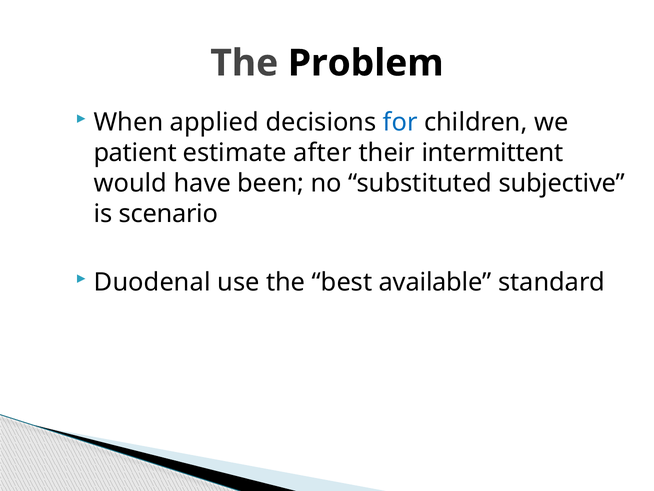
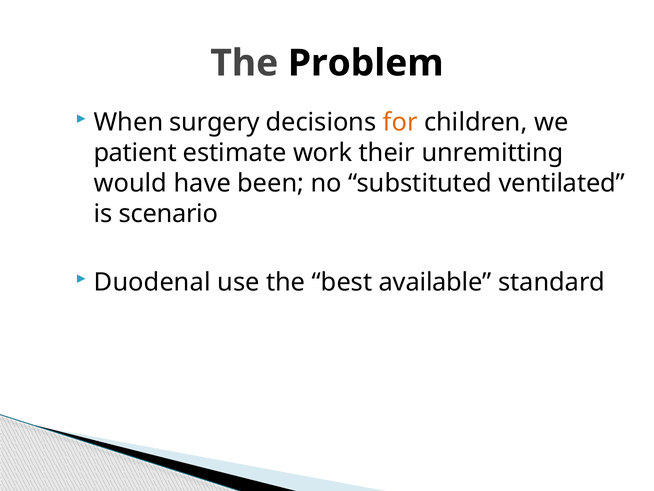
applied: applied -> surgery
for colour: blue -> orange
after: after -> work
intermittent: intermittent -> unremitting
subjective: subjective -> ventilated
